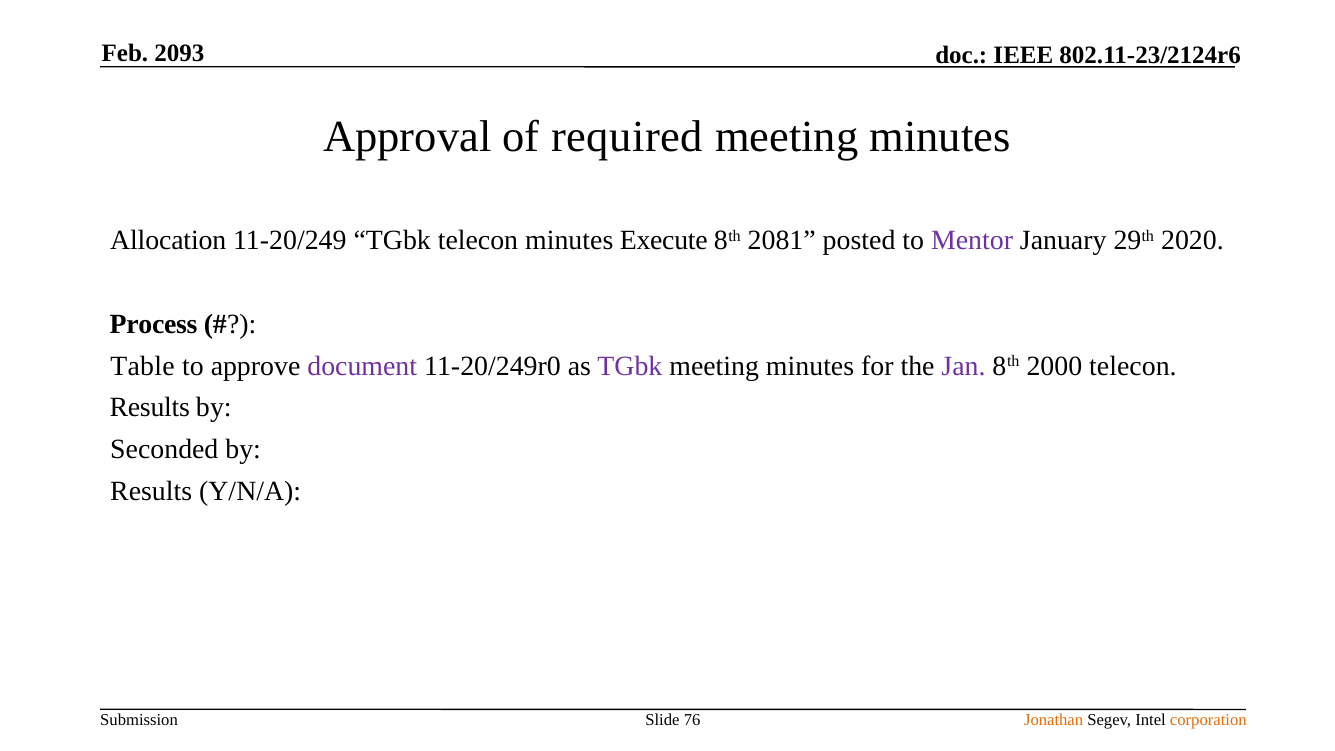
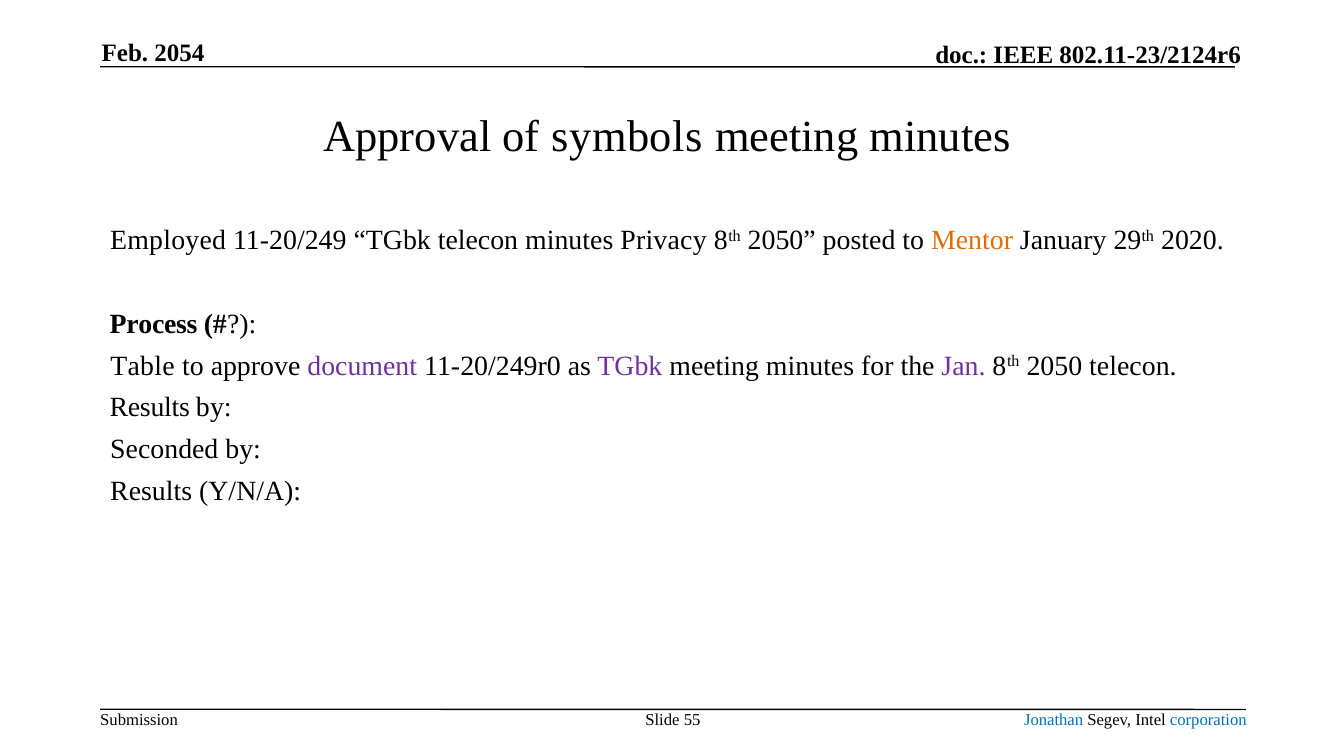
2093: 2093 -> 2054
required: required -> symbols
Allocation: Allocation -> Employed
Execute: Execute -> Privacy
2081 at (782, 241): 2081 -> 2050
Mentor colour: purple -> orange
2000 at (1054, 366): 2000 -> 2050
76: 76 -> 55
Jonathan colour: orange -> blue
corporation colour: orange -> blue
